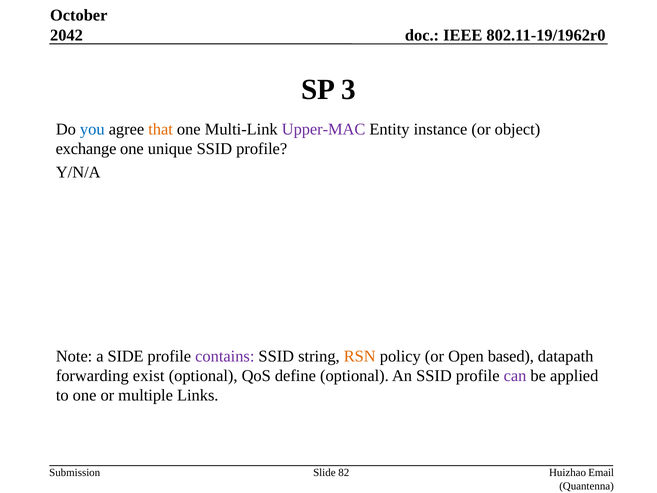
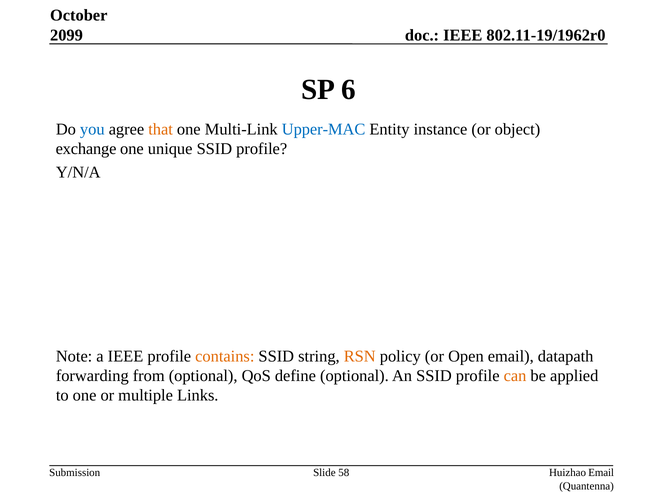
2042: 2042 -> 2099
3: 3 -> 6
Upper-MAC colour: purple -> blue
a SIDE: SIDE -> IEEE
contains colour: purple -> orange
Open based: based -> email
exist: exist -> from
can colour: purple -> orange
82: 82 -> 58
